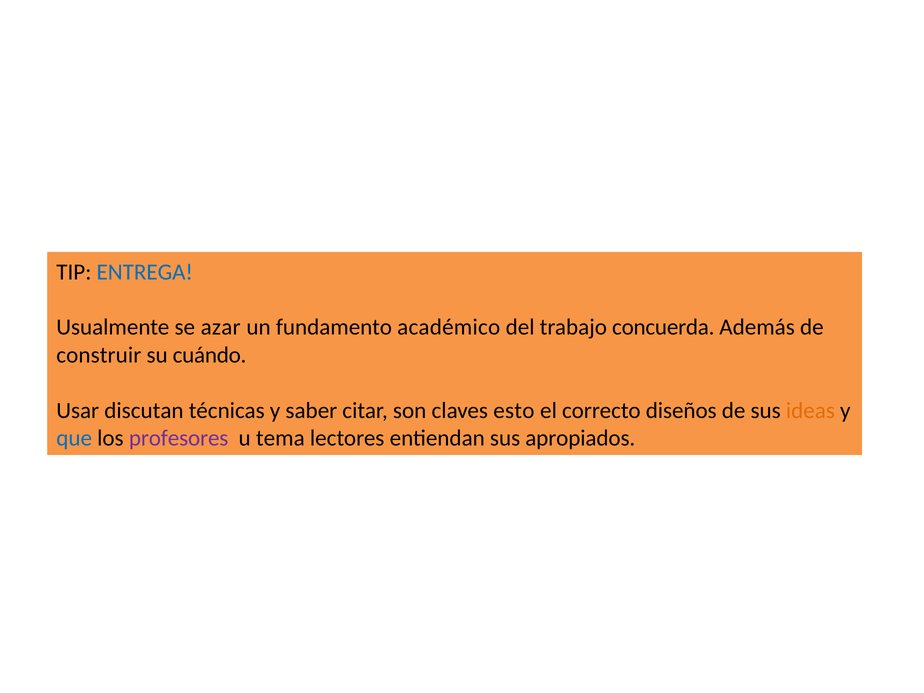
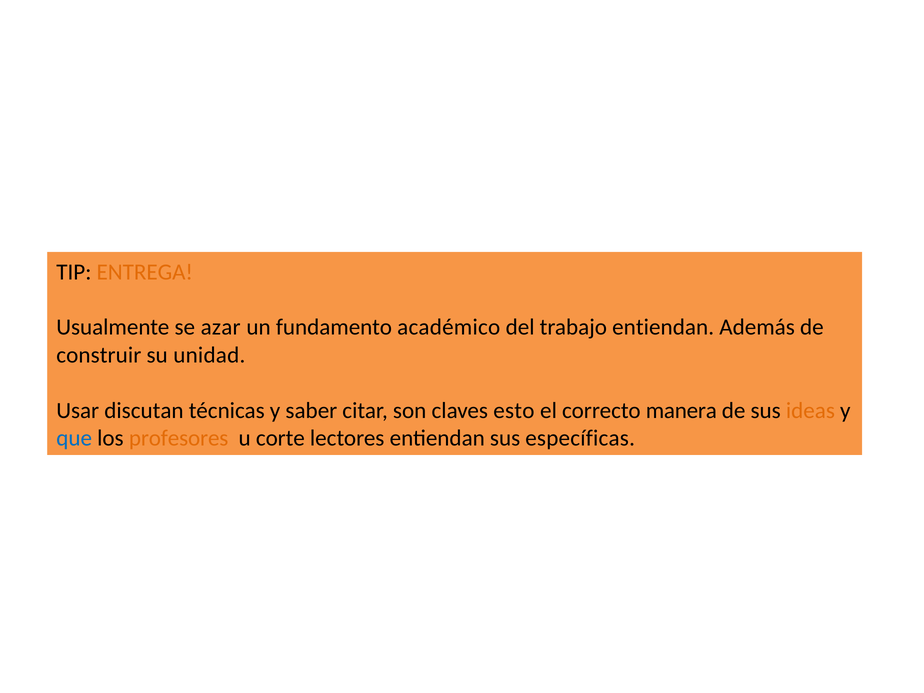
ENTREGA colour: blue -> orange
trabajo concuerda: concuerda -> entiendan
cuándo: cuándo -> unidad
diseños: diseños -> manera
profesores colour: purple -> orange
tema: tema -> corte
apropiados: apropiados -> específicas
